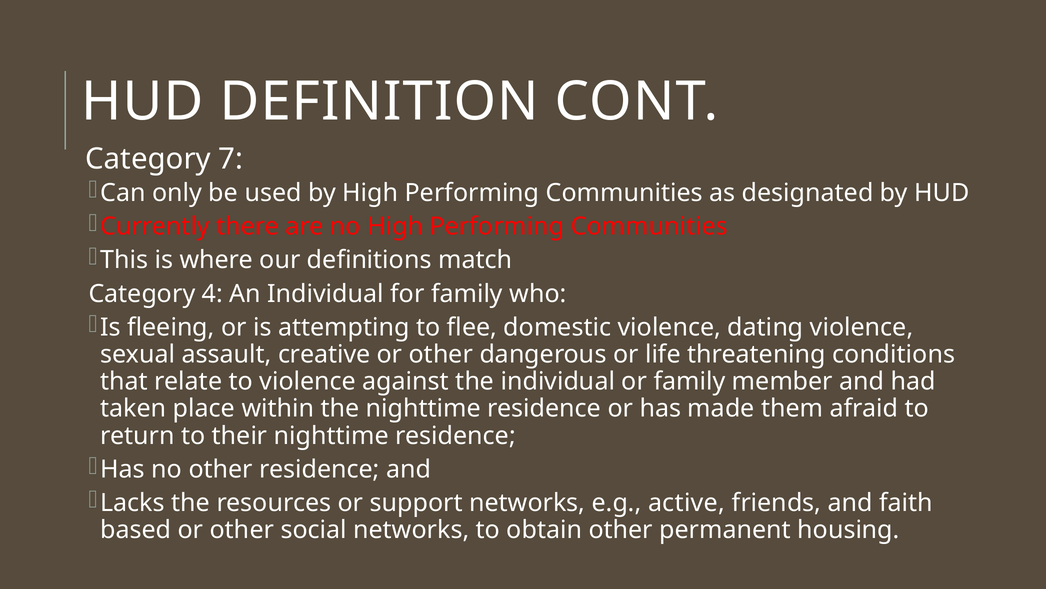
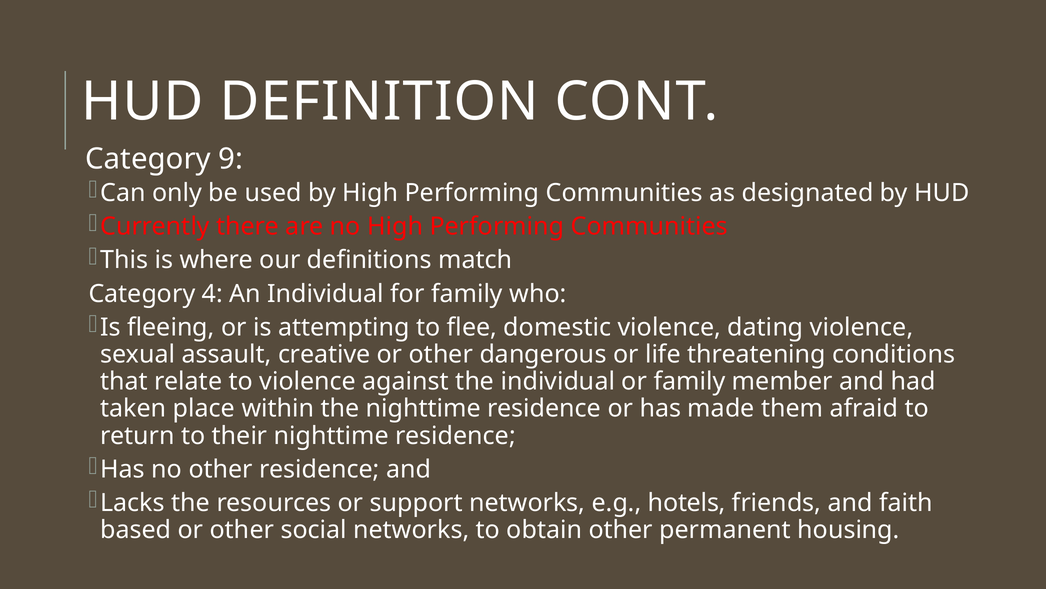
7: 7 -> 9
active: active -> hotels
